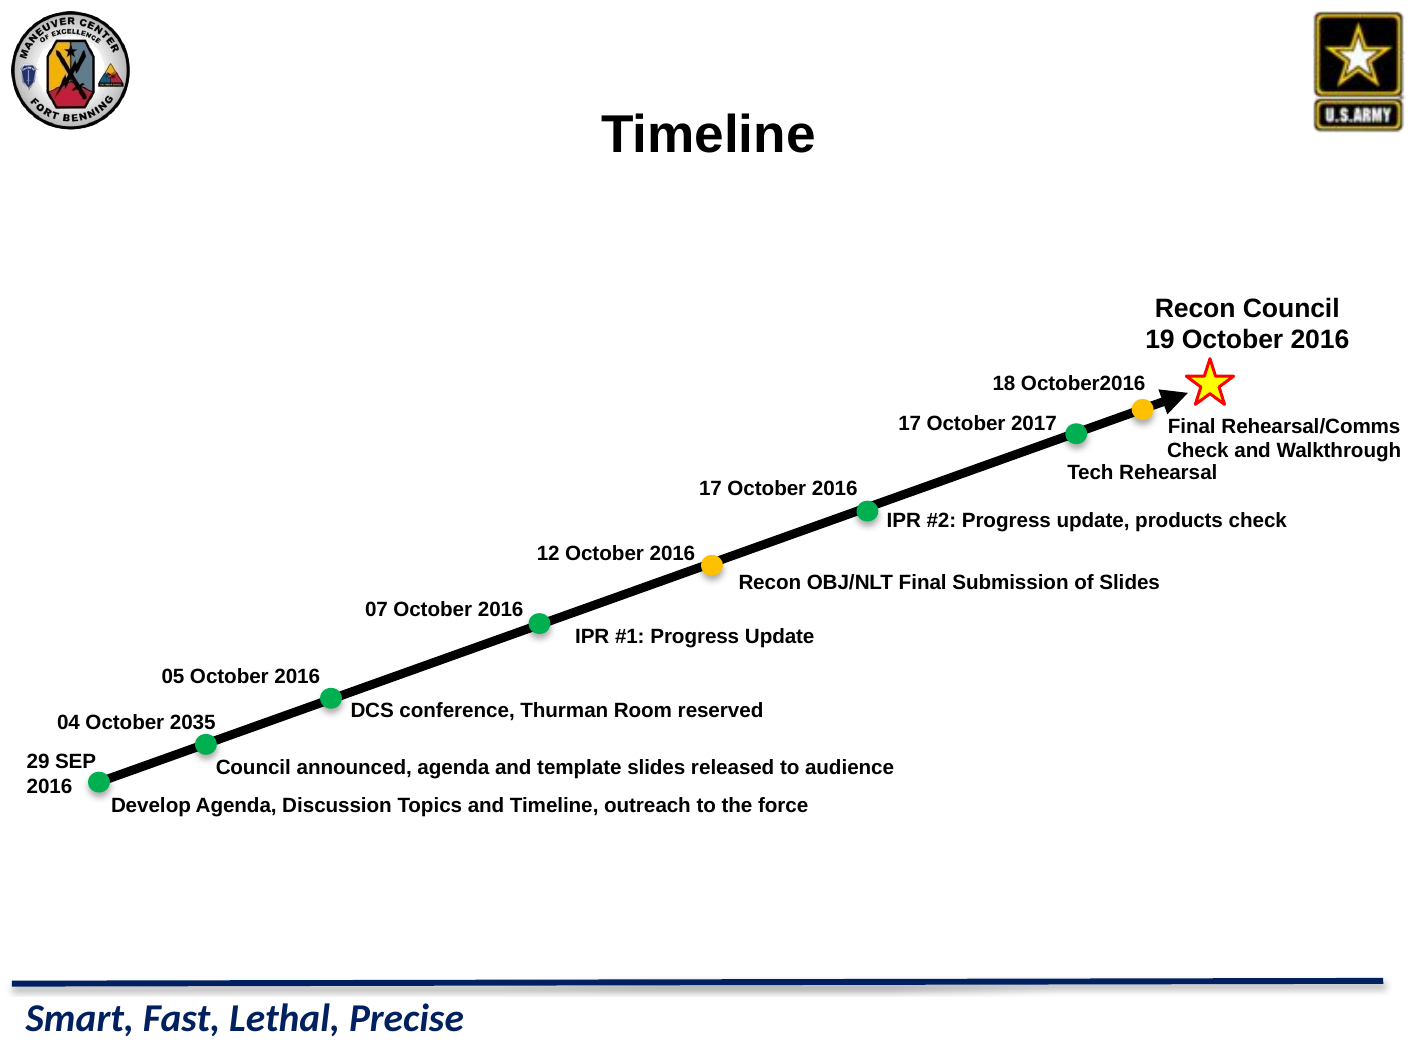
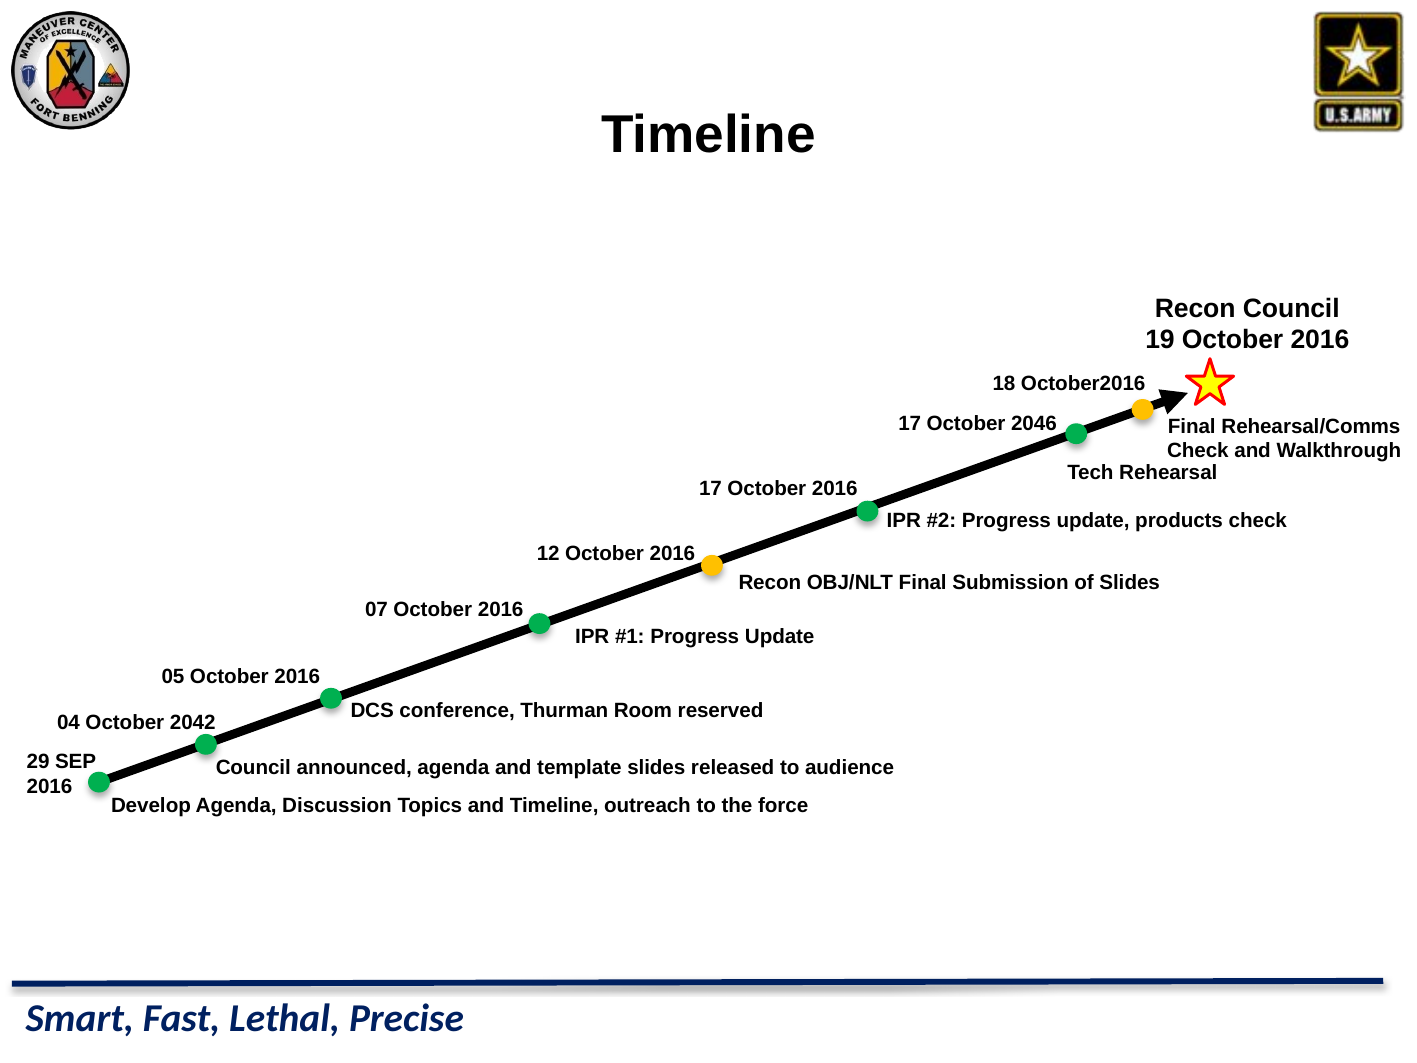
2017: 2017 -> 2046
2035: 2035 -> 2042
